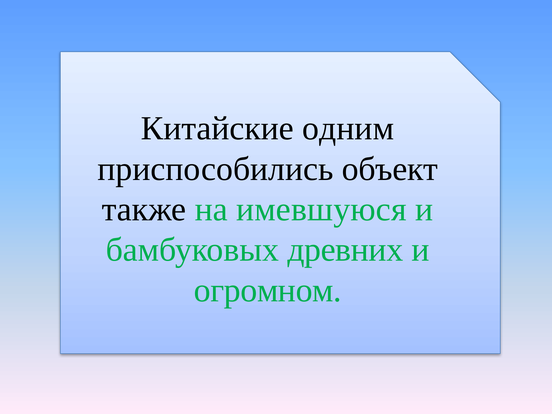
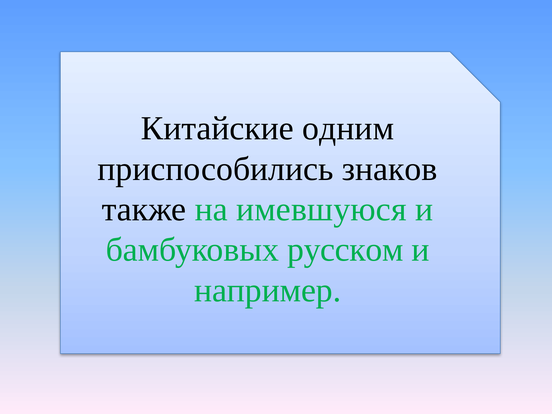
объект: объект -> знаков
древних: древних -> русском
огромном: огромном -> например
